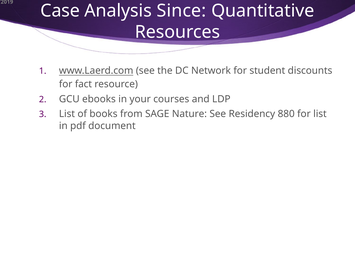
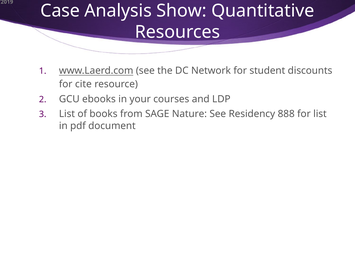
Since: Since -> Show
fact: fact -> cite
880: 880 -> 888
